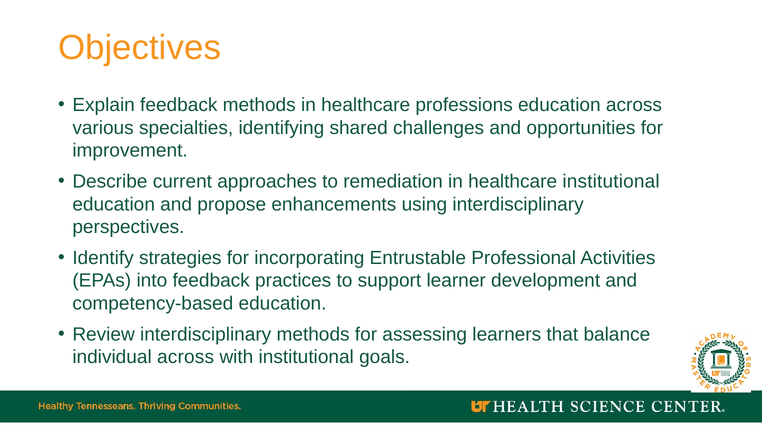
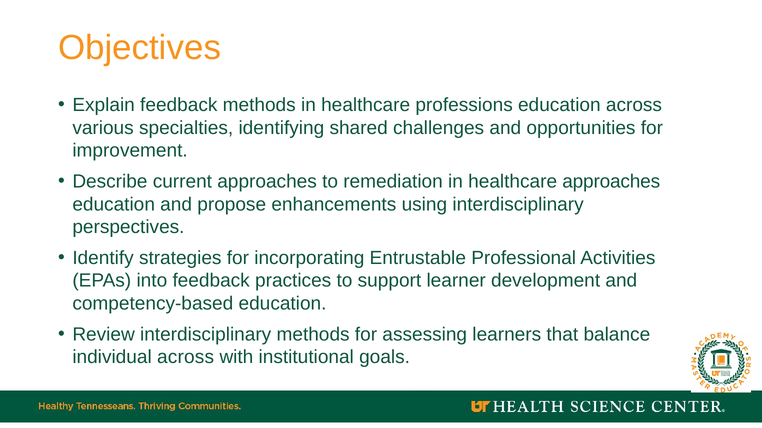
healthcare institutional: institutional -> approaches
